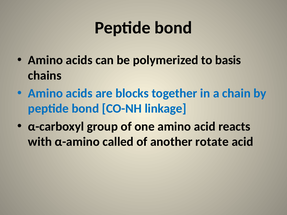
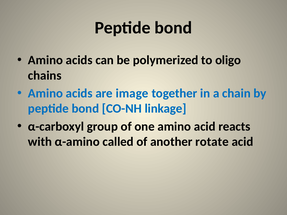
basis: basis -> oligo
blocks: blocks -> image
